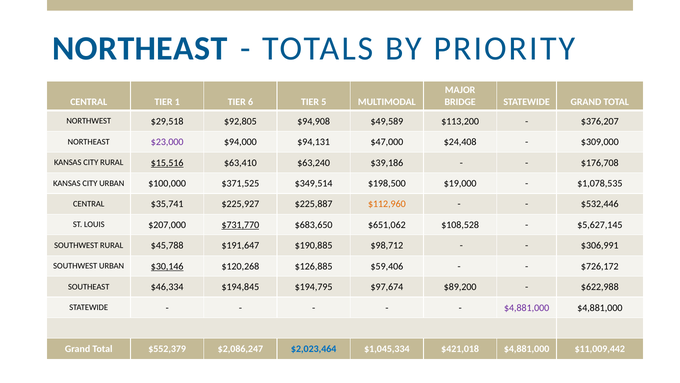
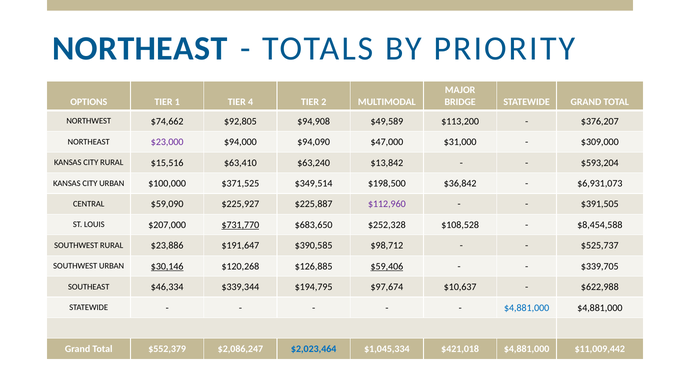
CENTRAL at (89, 102): CENTRAL -> OPTIONS
6: 6 -> 4
5: 5 -> 2
$29,518: $29,518 -> $74,662
$94,131: $94,131 -> $94,090
$24,408: $24,408 -> $31,000
$15,516 underline: present -> none
$39,186: $39,186 -> $13,842
$176,708: $176,708 -> $593,204
$19,000: $19,000 -> $36,842
$1,078,535: $1,078,535 -> $6,931,073
$35,741: $35,741 -> $59,090
$112,960 colour: orange -> purple
$532,446: $532,446 -> $391,505
$651,062: $651,062 -> $252,328
$5,627,145: $5,627,145 -> $8,454,588
$45,788: $45,788 -> $23,886
$190,885: $190,885 -> $390,585
$306,991: $306,991 -> $525,737
$59,406 underline: none -> present
$726,172: $726,172 -> $339,705
$194,845: $194,845 -> $339,344
$89,200: $89,200 -> $10,637
$4,881,000 at (527, 307) colour: purple -> blue
